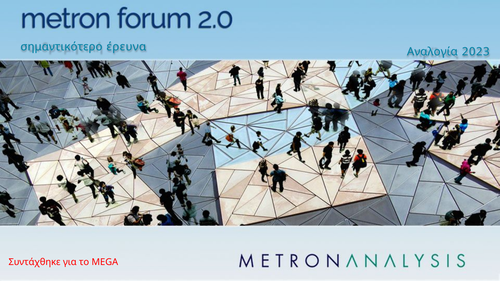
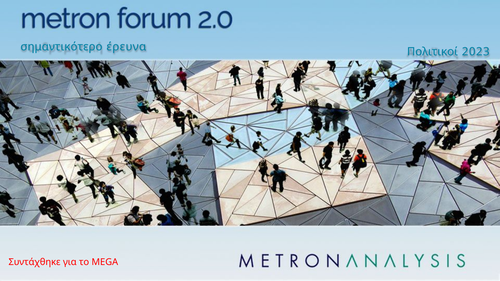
Αναλογία: Αναλογία -> Πολιτικοί
